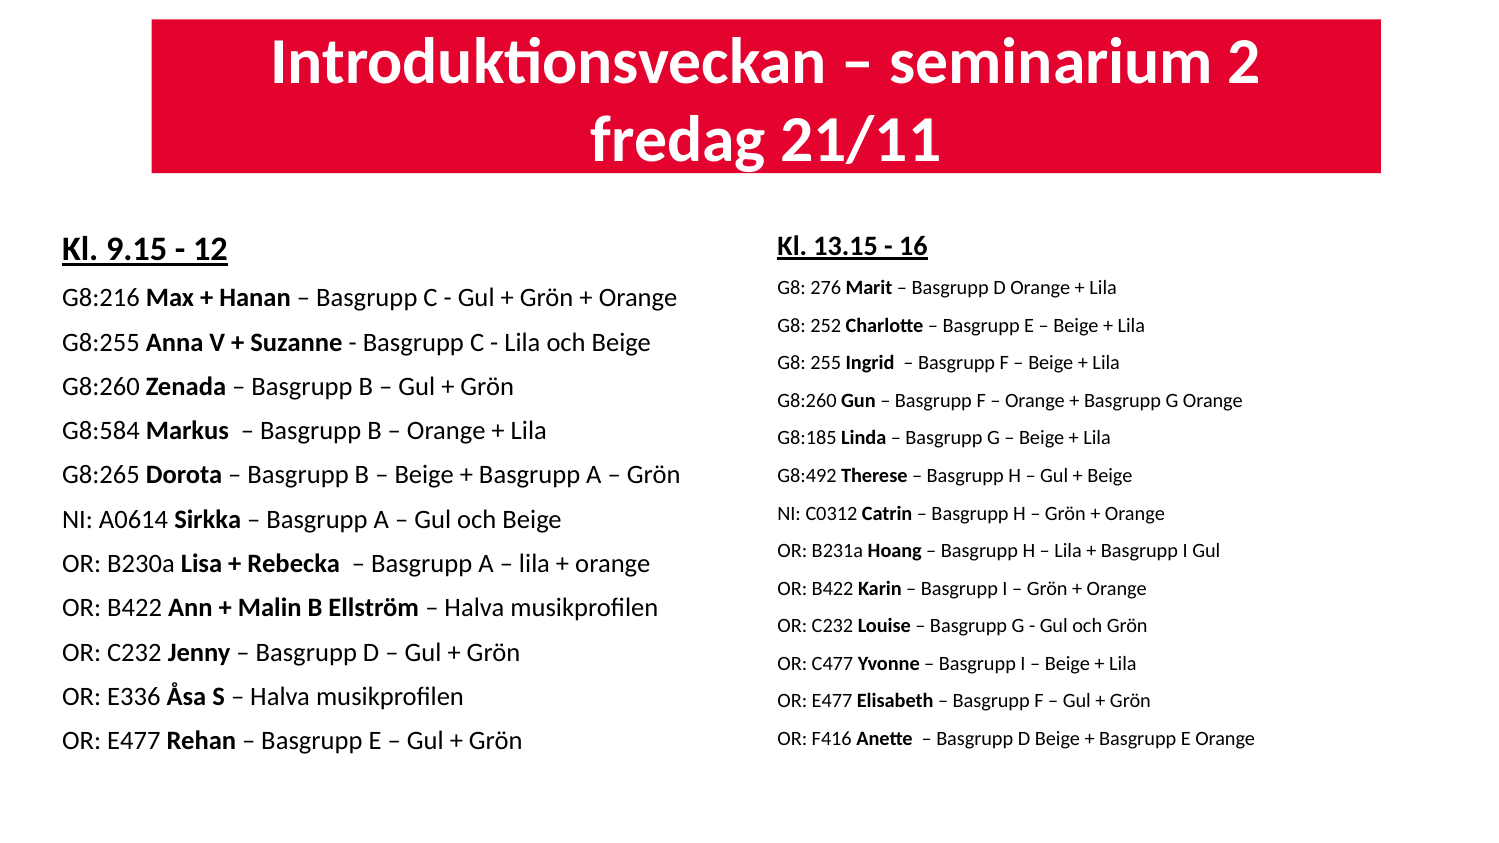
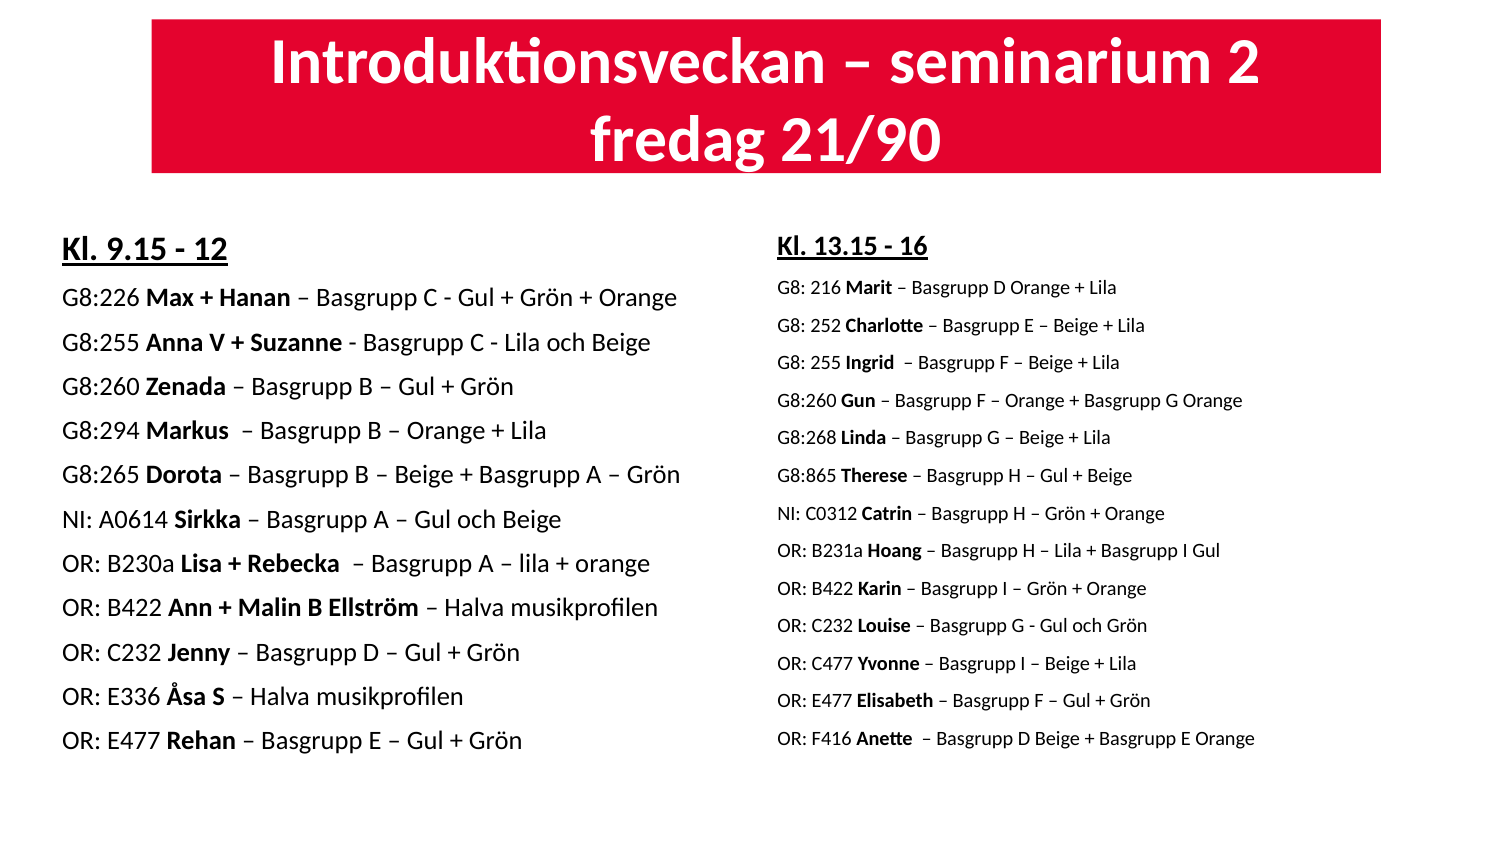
21/11: 21/11 -> 21/90
276: 276 -> 216
G8:216: G8:216 -> G8:226
G8:584: G8:584 -> G8:294
G8:185: G8:185 -> G8:268
G8:492: G8:492 -> G8:865
